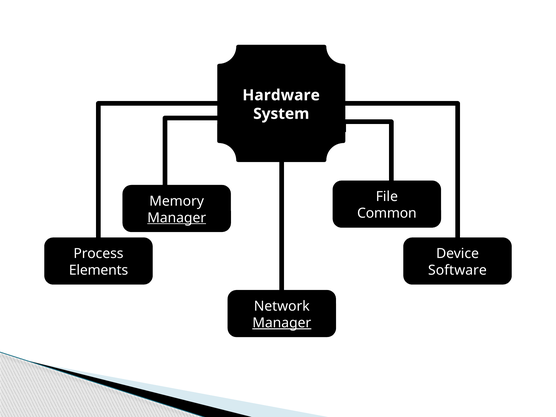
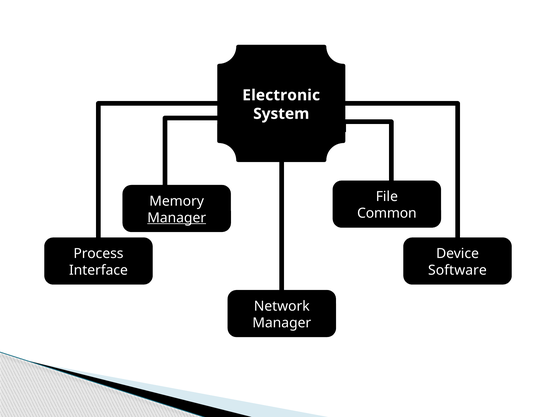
Hardware: Hardware -> Electronic
Elements: Elements -> Interface
Manager at (282, 323) underline: present -> none
